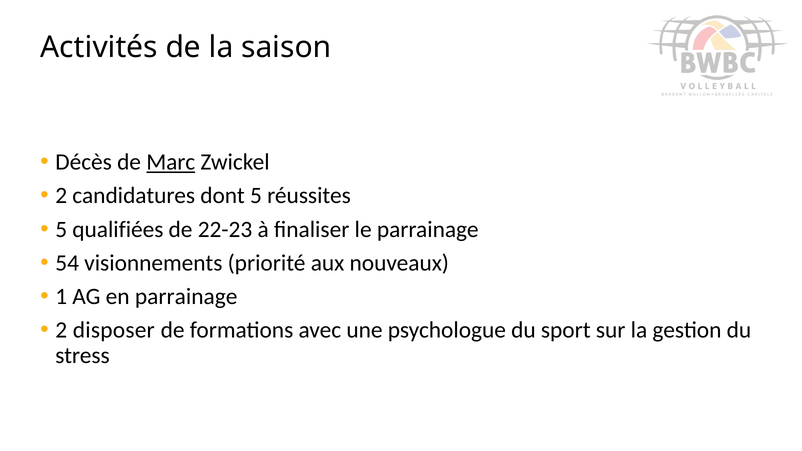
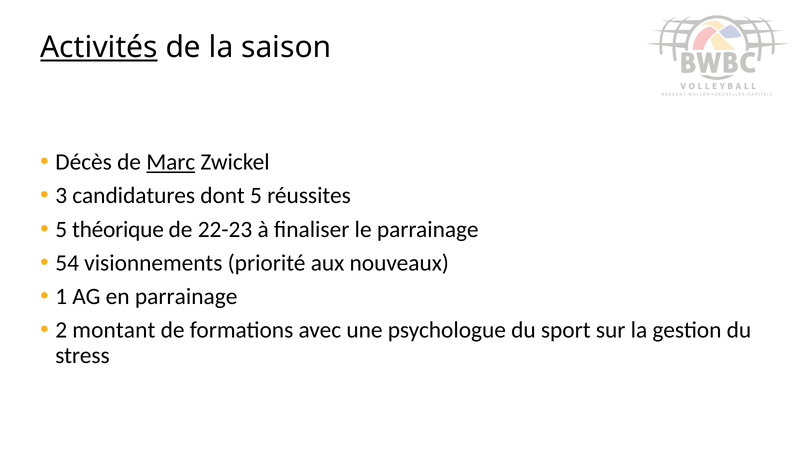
Activités underline: none -> present
2 at (61, 196): 2 -> 3
qualifiées: qualifiées -> théorique
disposer: disposer -> montant
